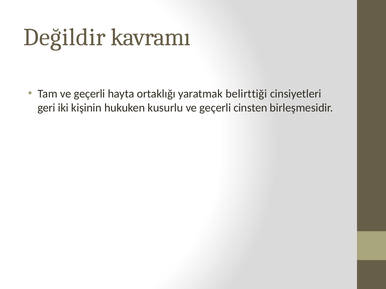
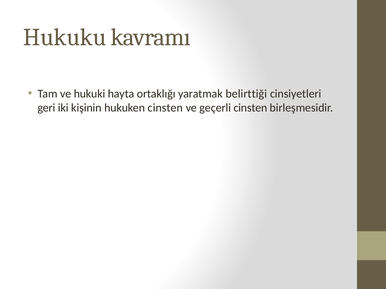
Değildir: Değildir -> Hukuku
Tam ve geçerli: geçerli -> hukuki
hukuken kusurlu: kusurlu -> cinsten
